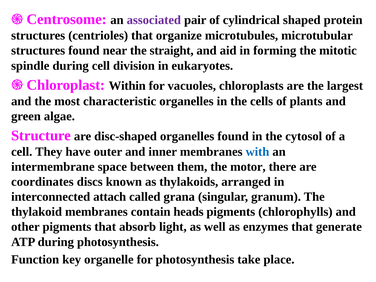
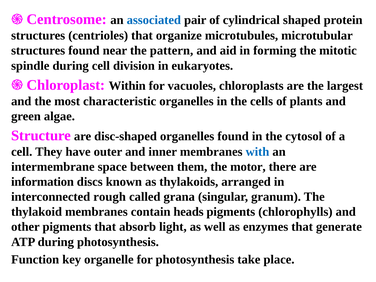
associated colour: purple -> blue
straight: straight -> pattern
coordinates: coordinates -> information
attach: attach -> rough
